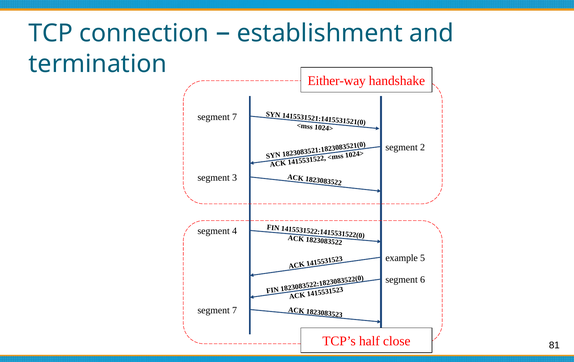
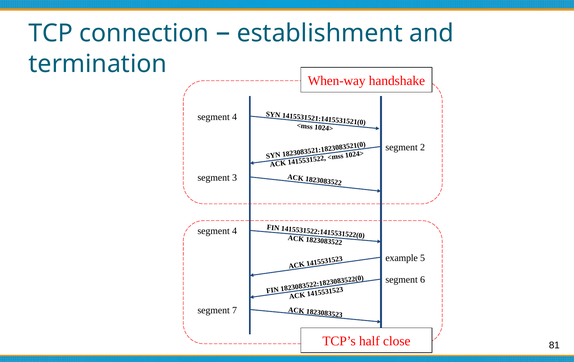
Either-way: Either-way -> When-way
7 at (235, 117): 7 -> 4
